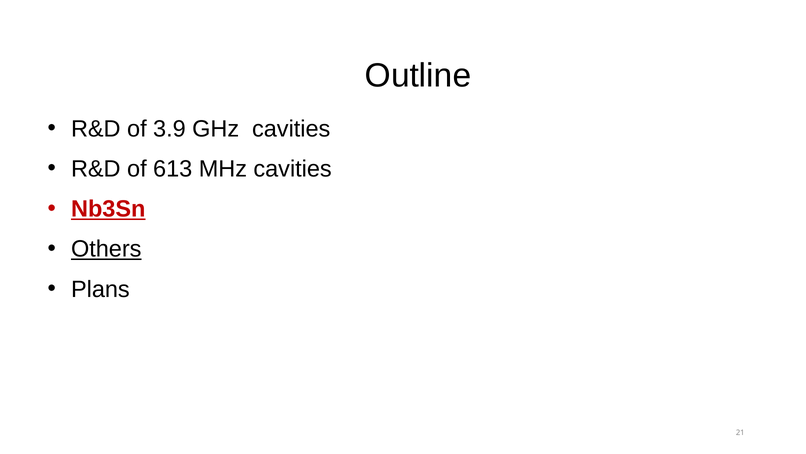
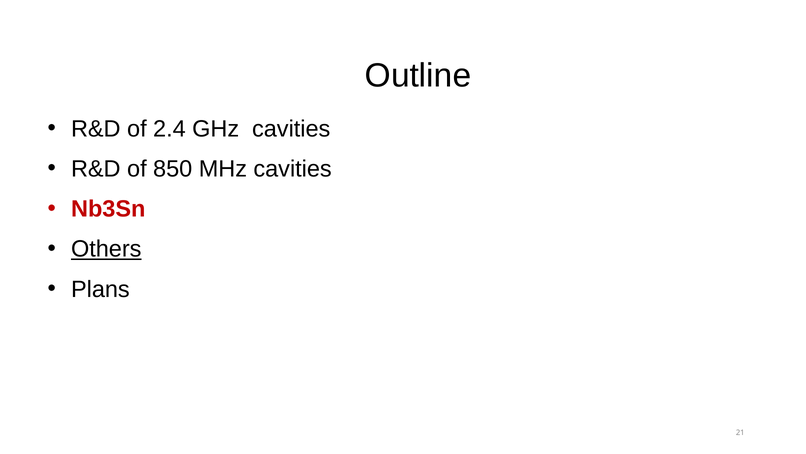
3.9: 3.9 -> 2.4
613: 613 -> 850
Nb3Sn underline: present -> none
